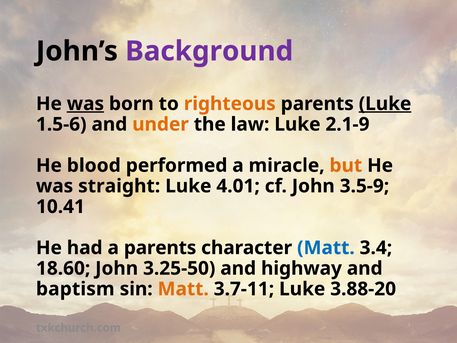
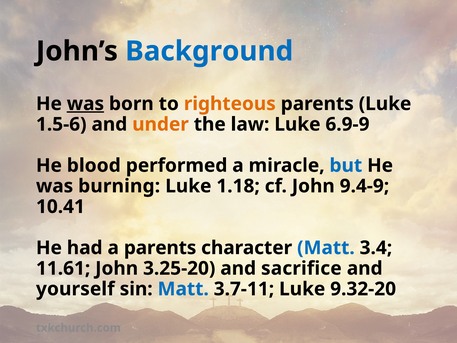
Background colour: purple -> blue
Luke at (385, 104) underline: present -> none
2.1-9: 2.1-9 -> 6.9-9
but colour: orange -> blue
straight: straight -> burning
4.01: 4.01 -> 1.18
3.5-9: 3.5-9 -> 9.4-9
18.60: 18.60 -> 11.61
3.25-50: 3.25-50 -> 3.25-20
highway: highway -> sacrifice
baptism: baptism -> yourself
Matt at (183, 289) colour: orange -> blue
3.88-20: 3.88-20 -> 9.32-20
